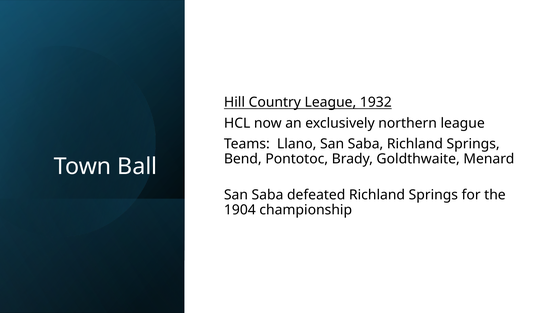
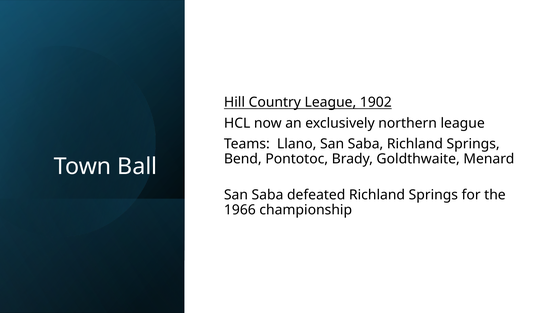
1932: 1932 -> 1902
1904: 1904 -> 1966
